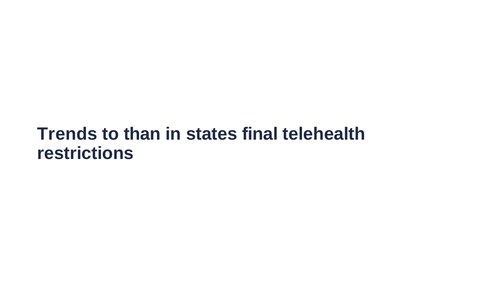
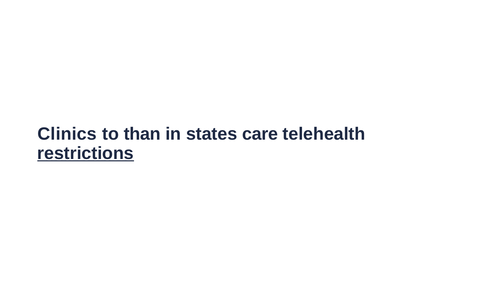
Trends: Trends -> Clinics
final: final -> care
restrictions underline: none -> present
